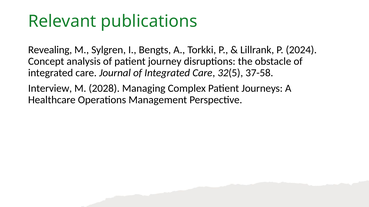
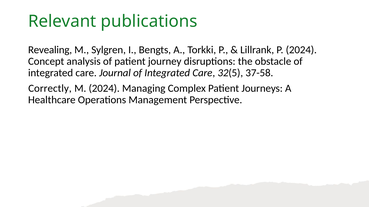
Interview: Interview -> Correctly
M 2028: 2028 -> 2024
